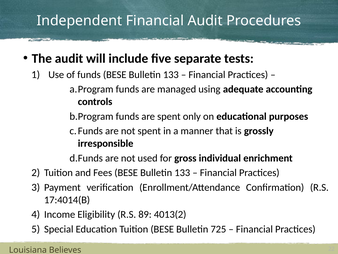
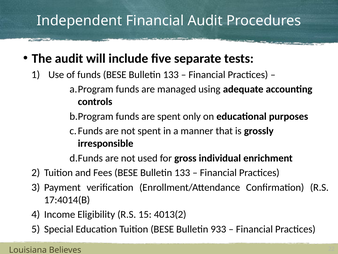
89: 89 -> 15
725: 725 -> 933
